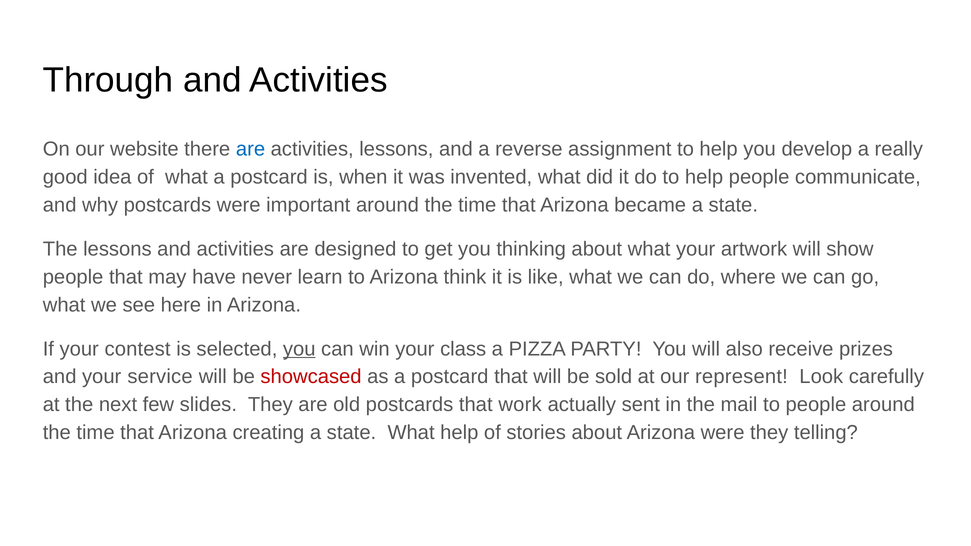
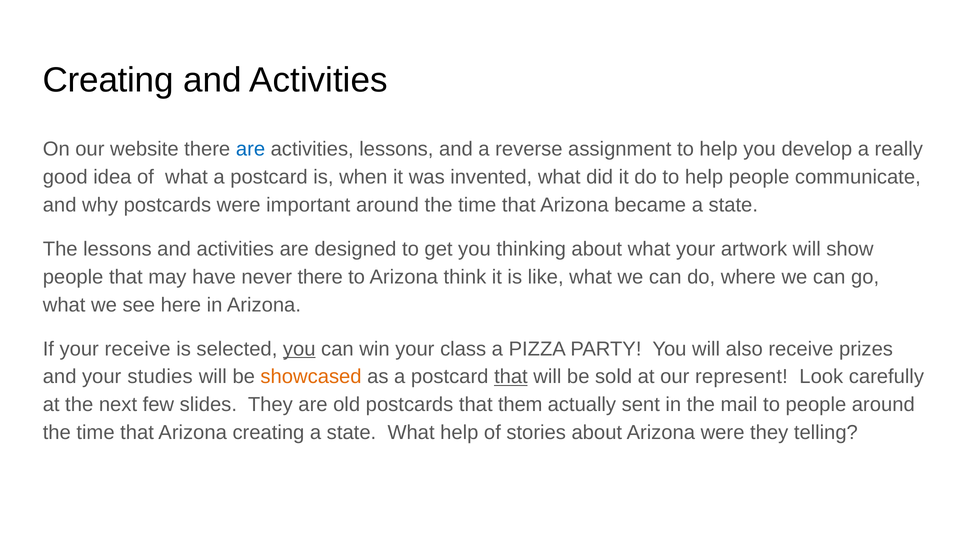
Through at (108, 80): Through -> Creating
never learn: learn -> there
your contest: contest -> receive
service: service -> studies
showcased colour: red -> orange
that at (511, 377) underline: none -> present
work: work -> them
